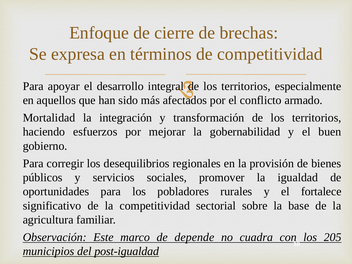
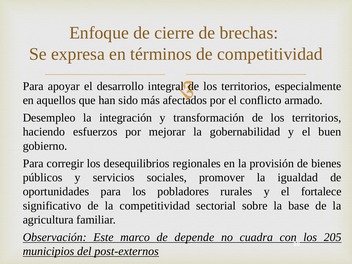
Mortalidad: Mortalidad -> Desempleo
post-igualdad: post-igualdad -> post-externos
